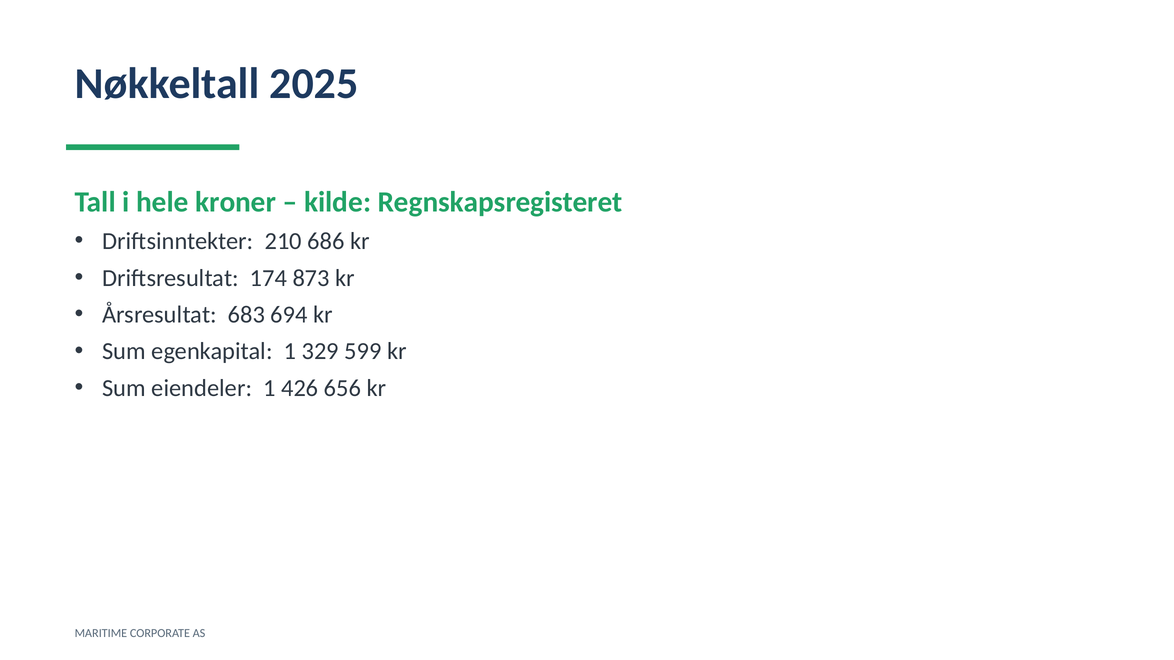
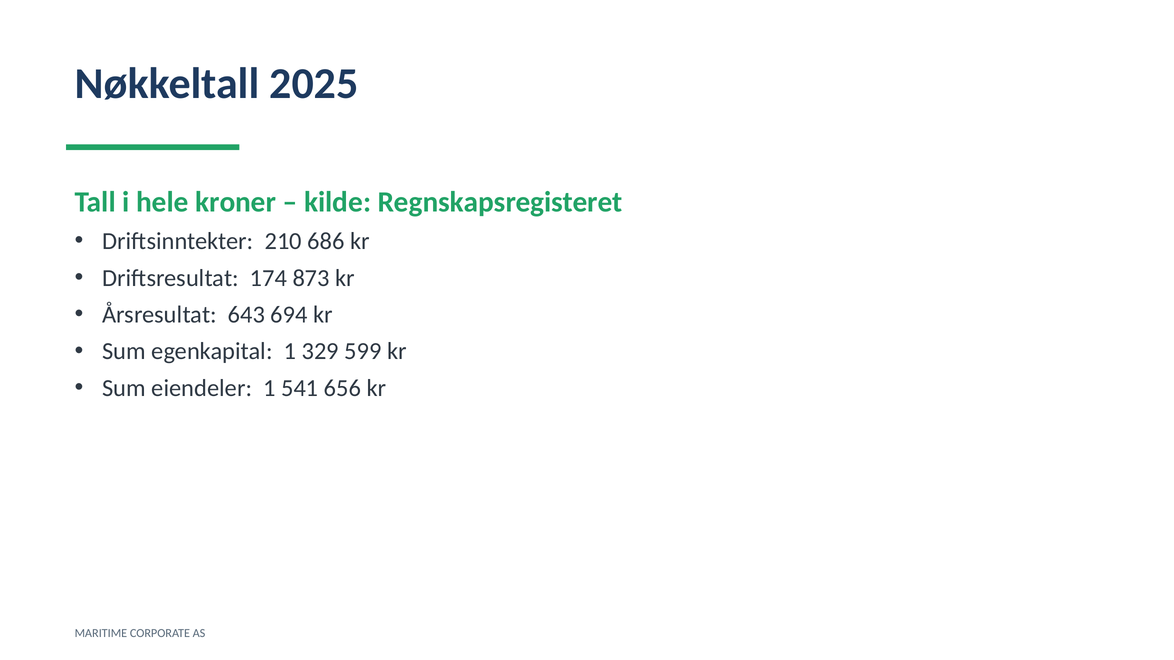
683: 683 -> 643
426: 426 -> 541
